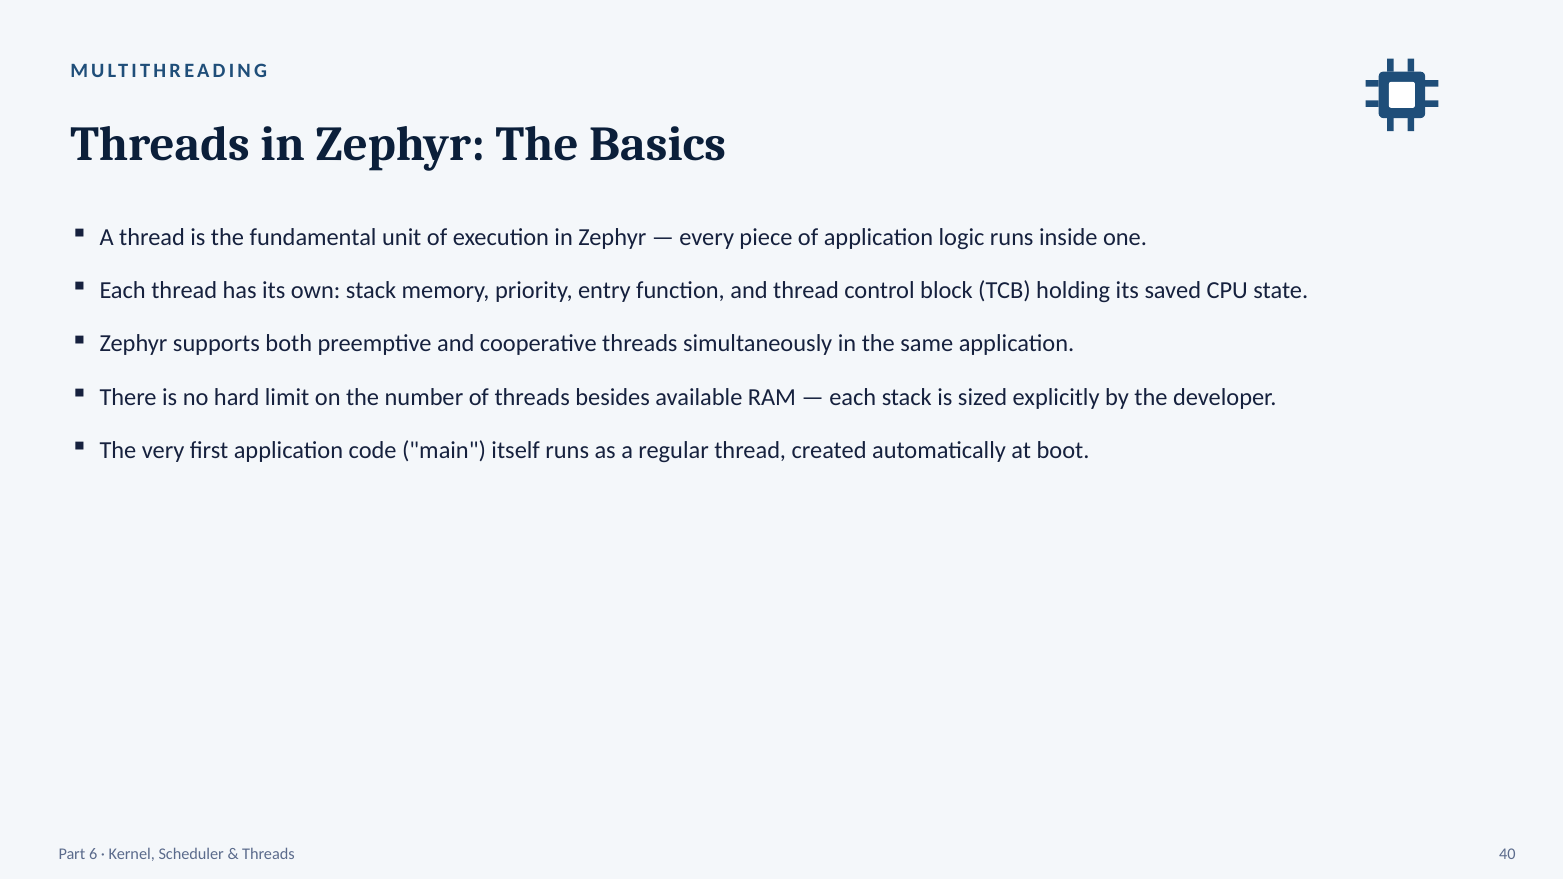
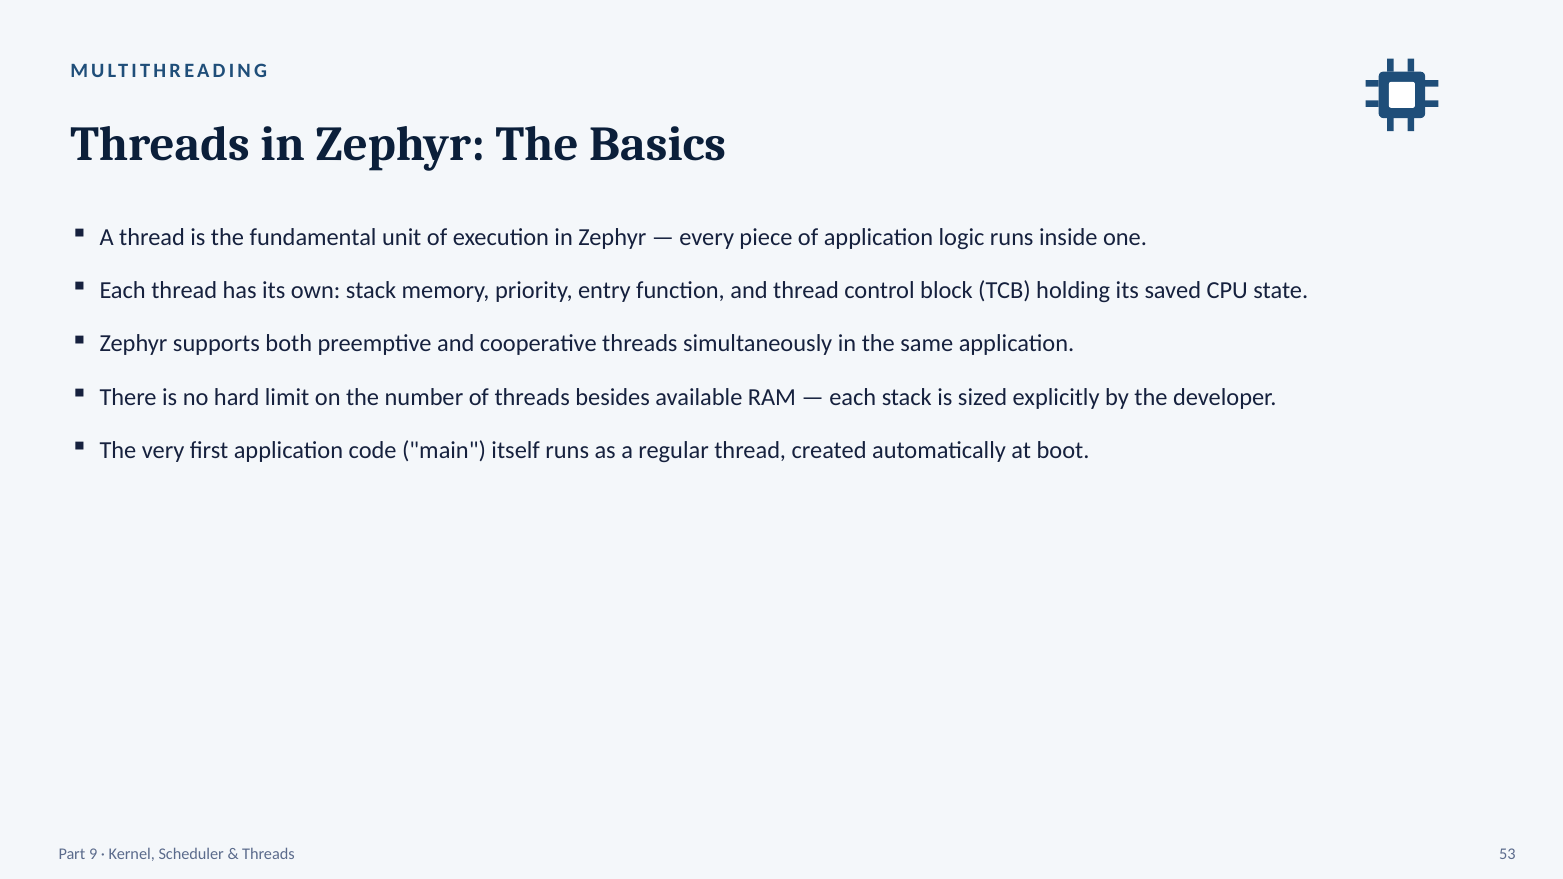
6: 6 -> 9
40: 40 -> 53
